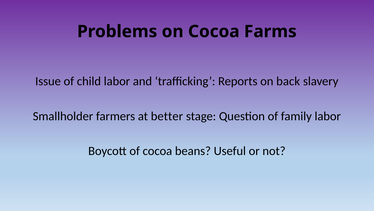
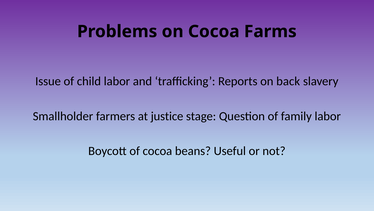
better: better -> justice
